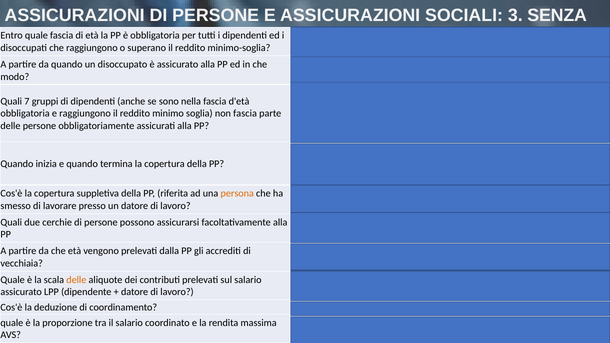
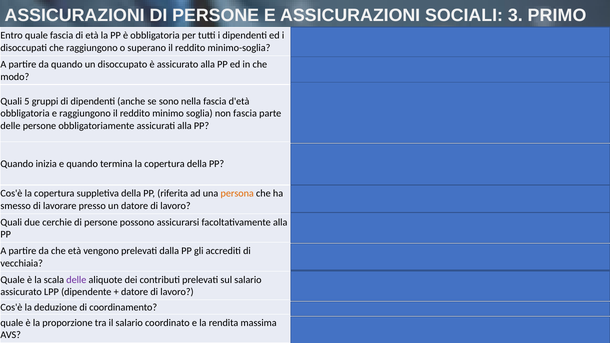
3 SENZA: SENZA -> PRIMO
Quali 7: 7 -> 5
delle at (76, 280) colour: orange -> purple
